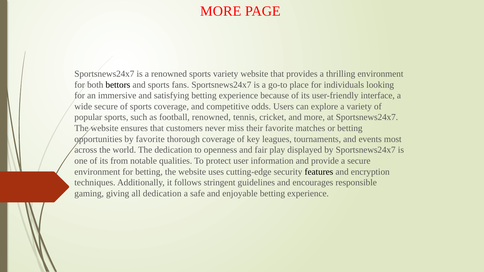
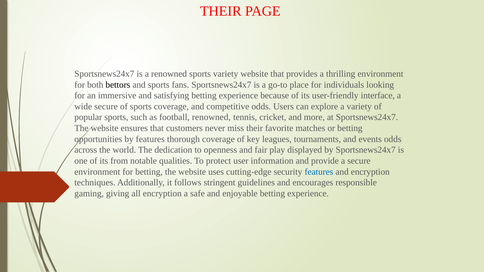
MORE at (221, 11): MORE -> THEIR
by favorite: favorite -> features
events most: most -> odds
features at (319, 172) colour: black -> blue
all dedication: dedication -> encryption
